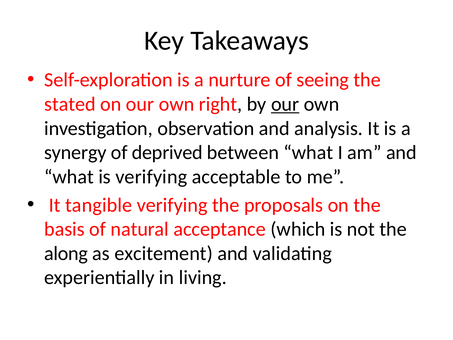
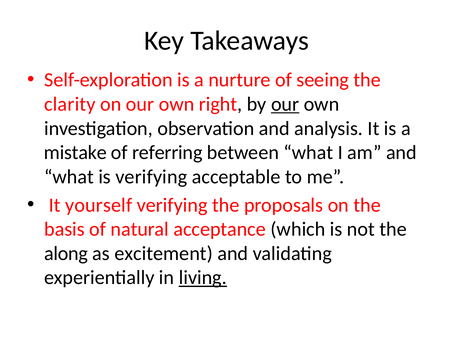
stated: stated -> clarity
synergy: synergy -> mistake
deprived: deprived -> referring
tangible: tangible -> yourself
living underline: none -> present
